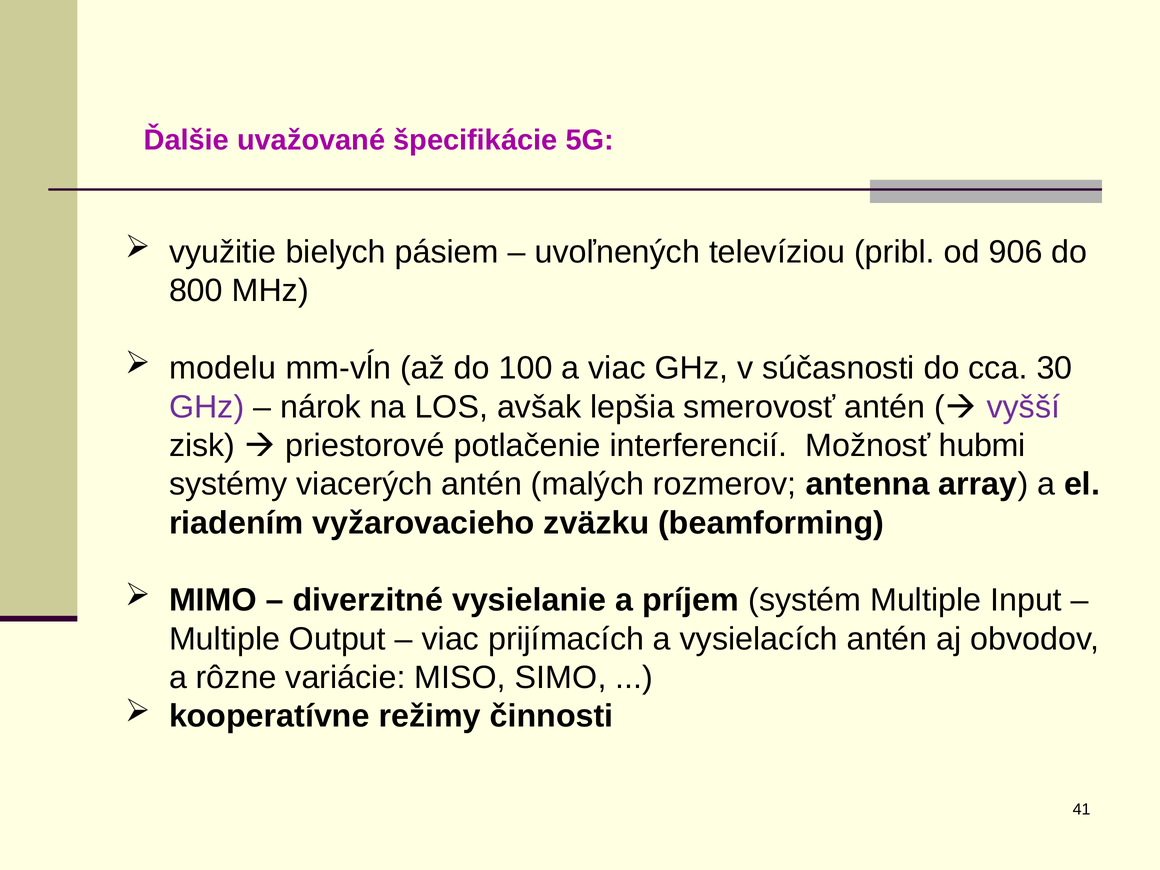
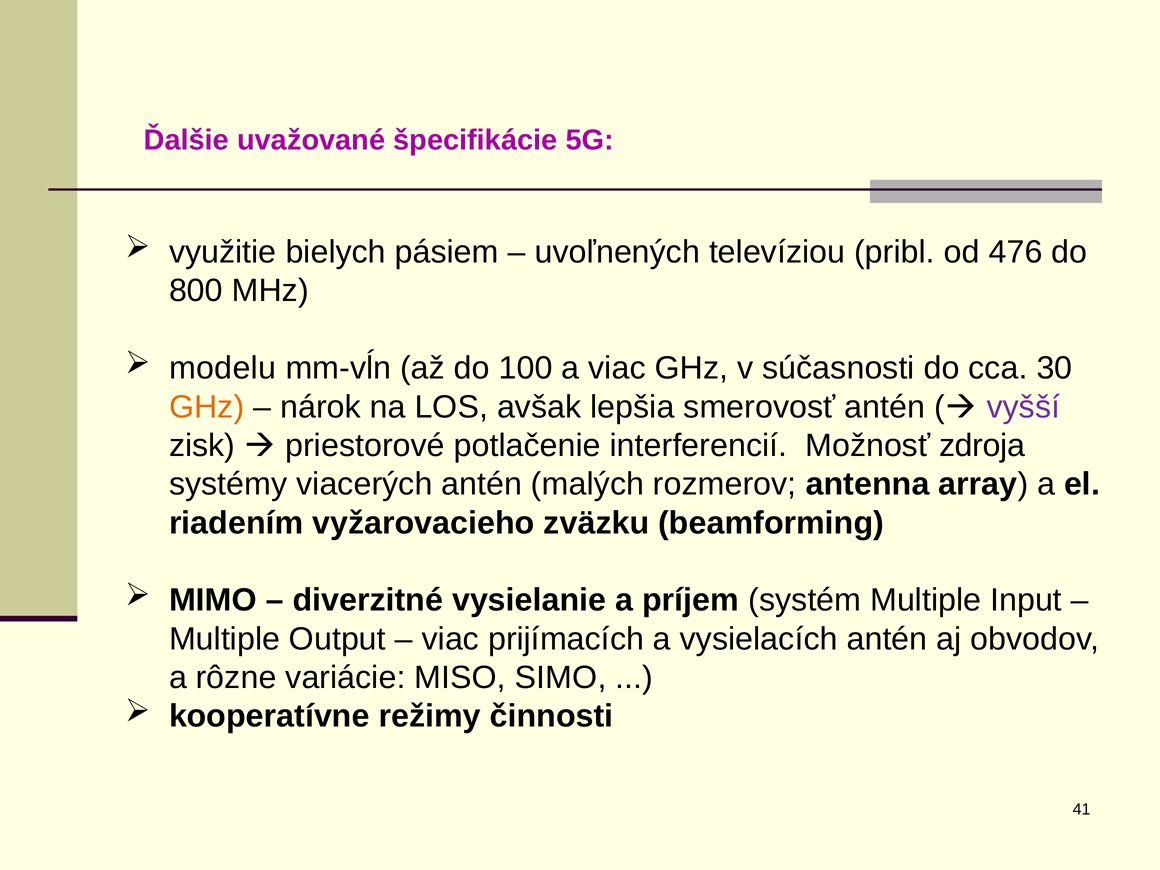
906: 906 -> 476
GHz at (207, 407) colour: purple -> orange
hubmi: hubmi -> zdroja
